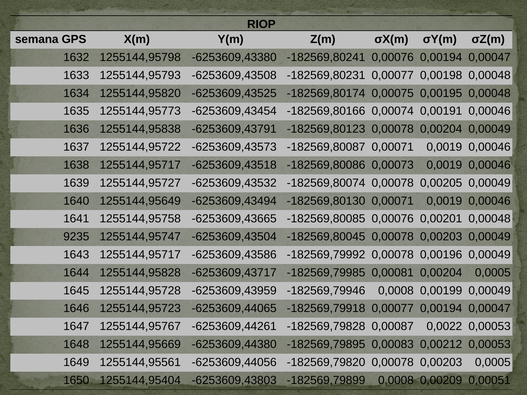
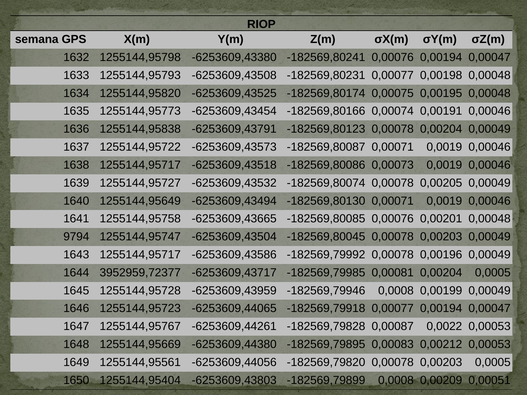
9235: 9235 -> 9794
1255144,95828: 1255144,95828 -> 3952959,72377
